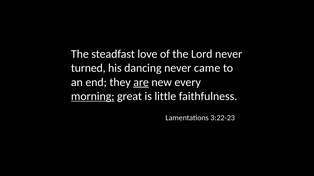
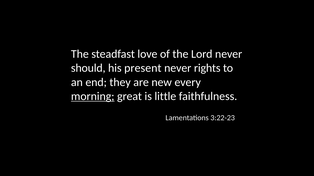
turned: turned -> should
dancing: dancing -> present
came: came -> rights
are underline: present -> none
